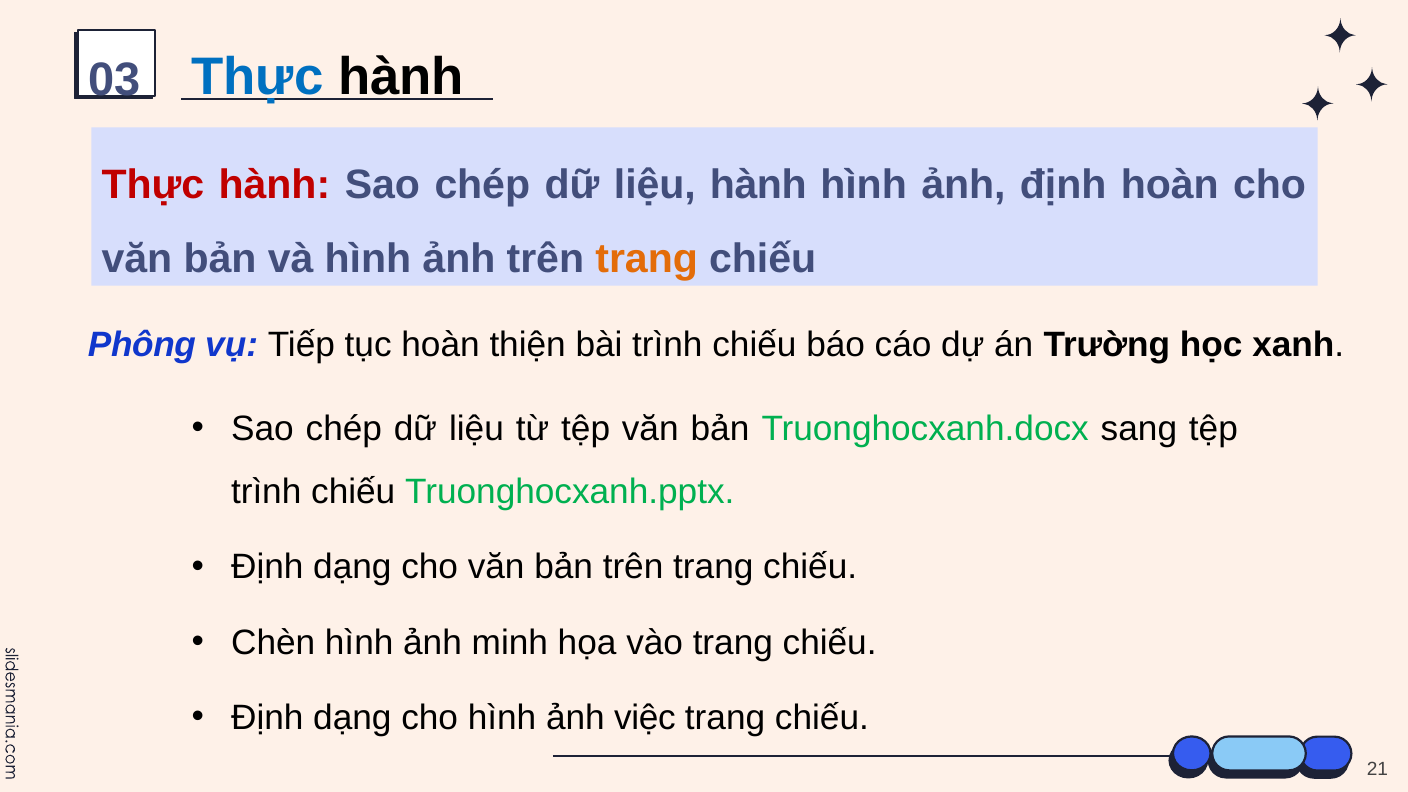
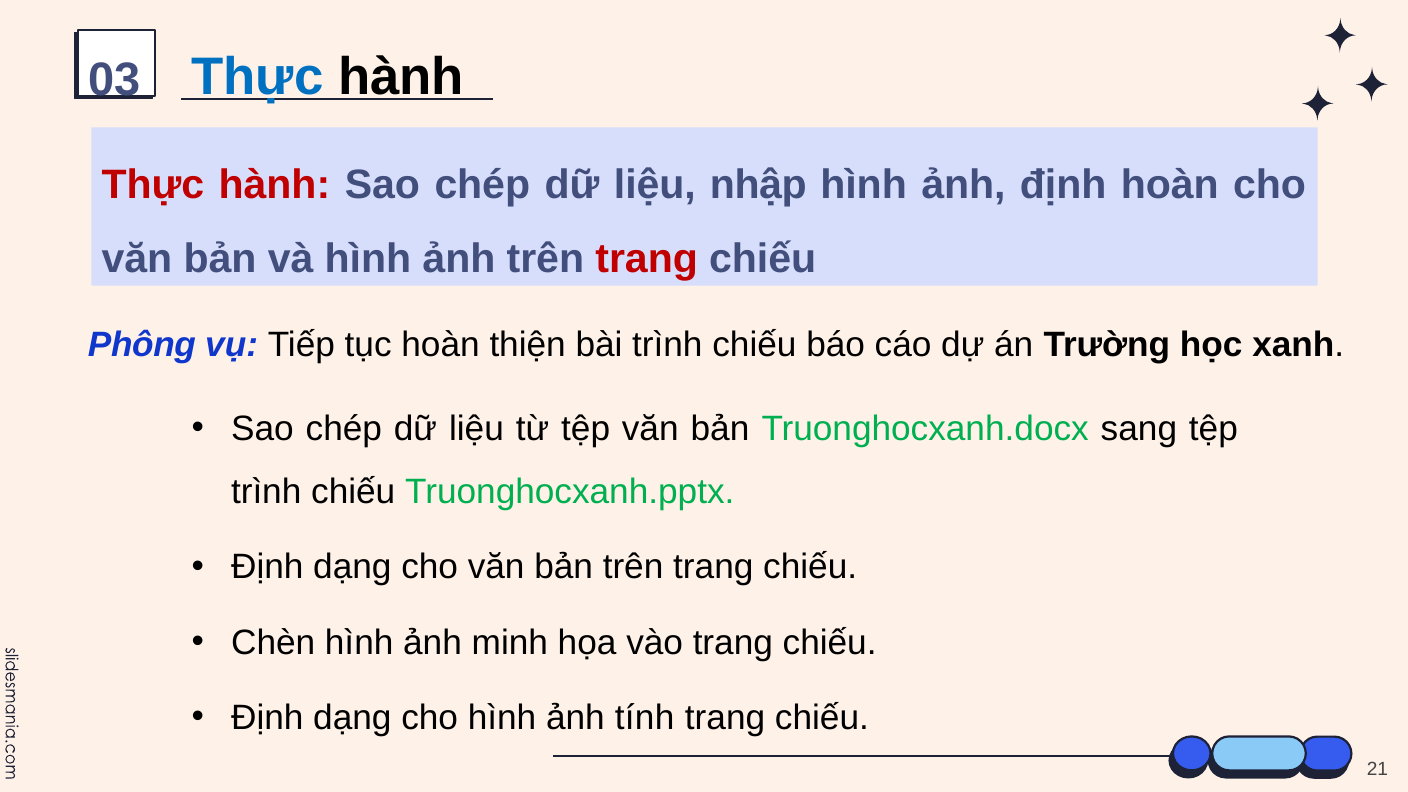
liệu hành: hành -> nhập
trang at (647, 259) colour: orange -> red
việc: việc -> tính
